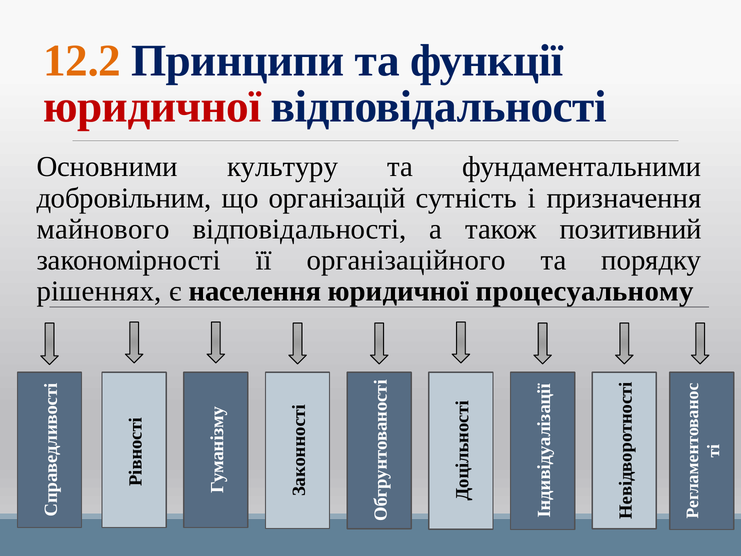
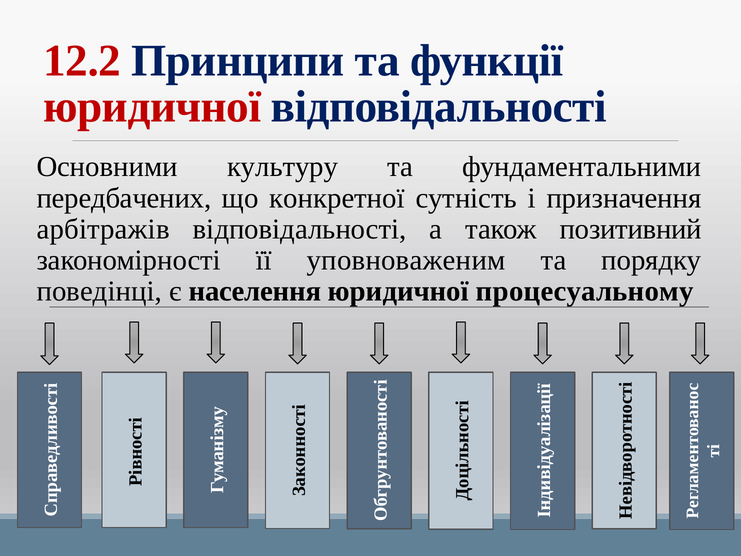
12.2 colour: orange -> red
добровільним: добровільним -> передбачених
організацій: організацій -> конкретної
майнового: майнового -> арбітражів
організаційного: організаційного -> уповноваженим
рішеннях: рішеннях -> поведінці
